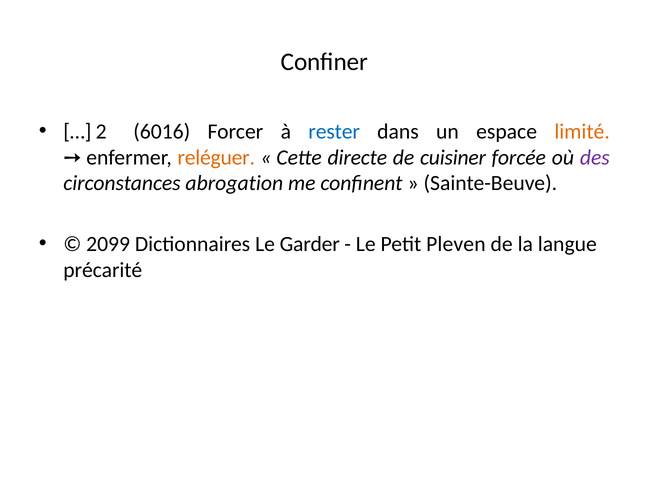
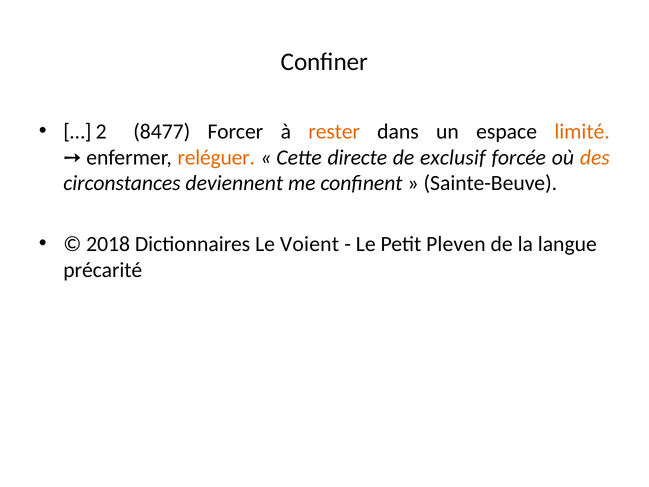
6016: 6016 -> 8477
rester colour: blue -> orange
cuisiner: cuisiner -> exclusif
des colour: purple -> orange
abrogation: abrogation -> deviennent
2099: 2099 -> 2018
Garder: Garder -> Voient
